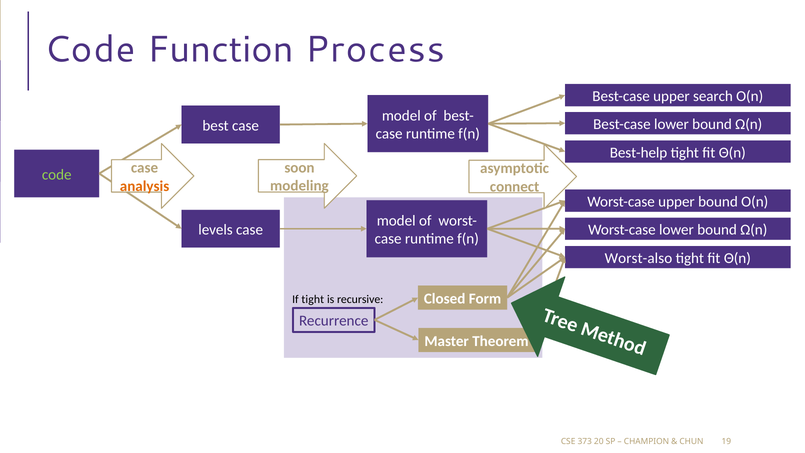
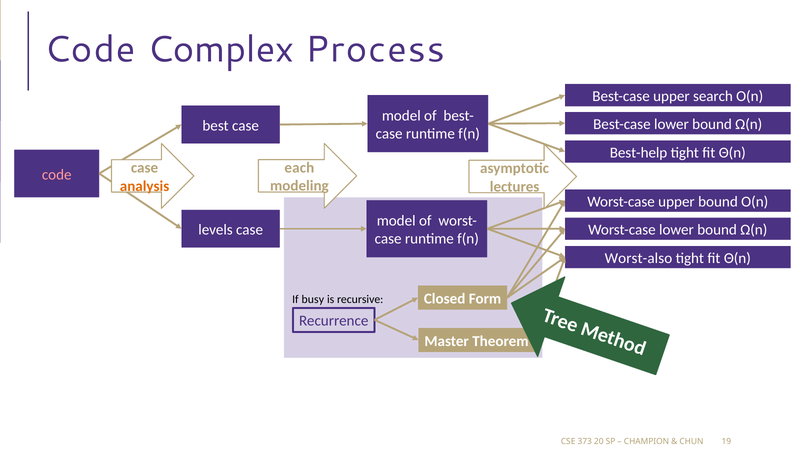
Function: Function -> Complex
soon: soon -> each
code at (57, 174) colour: light green -> pink
connect: connect -> lectures
If tight: tight -> busy
